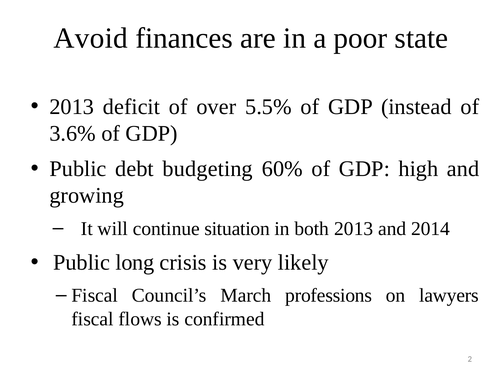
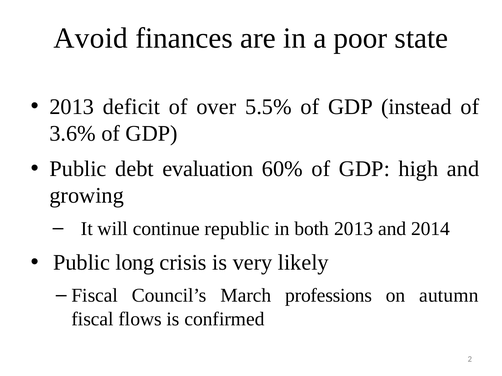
budgeting: budgeting -> evaluation
situation: situation -> republic
lawyers: lawyers -> autumn
